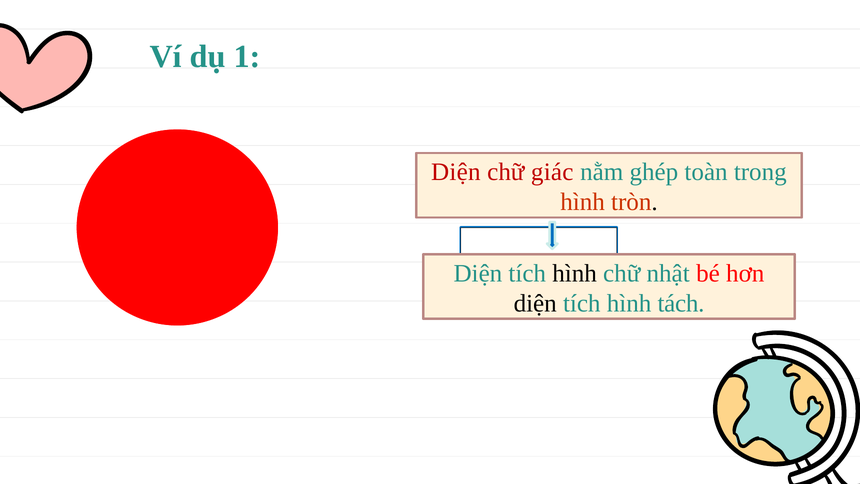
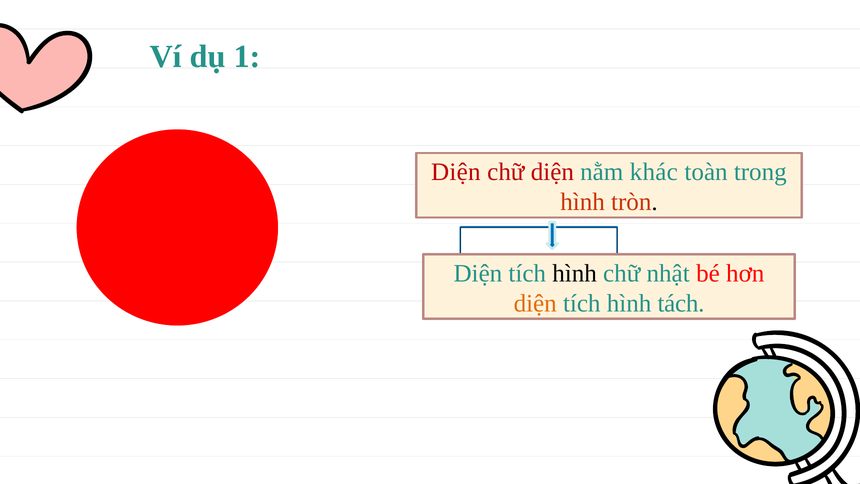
chữ giác: giác -> diện
ghép: ghép -> khác
diện at (535, 303) colour: black -> orange
